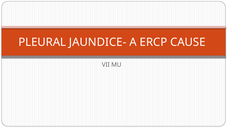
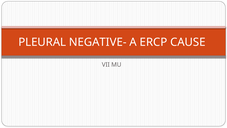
JAUNDICE-: JAUNDICE- -> NEGATIVE-
